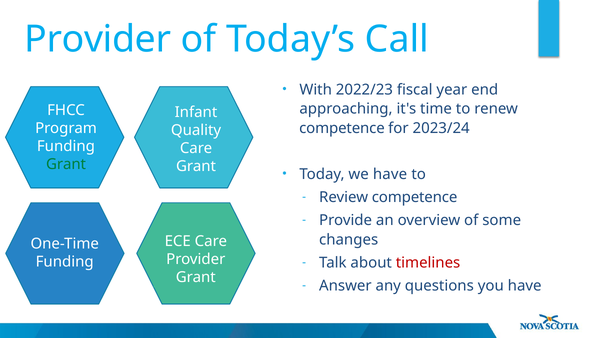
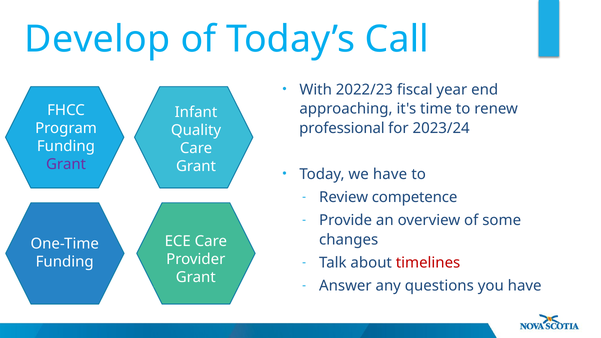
Provider at (98, 39): Provider -> Develop
competence at (342, 128): competence -> professional
Grant at (66, 164) colour: green -> purple
